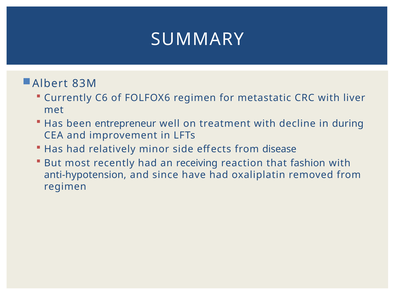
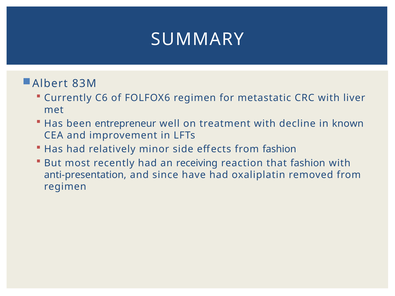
during: during -> known
from disease: disease -> fashion
anti-hypotension: anti-hypotension -> anti-presentation
